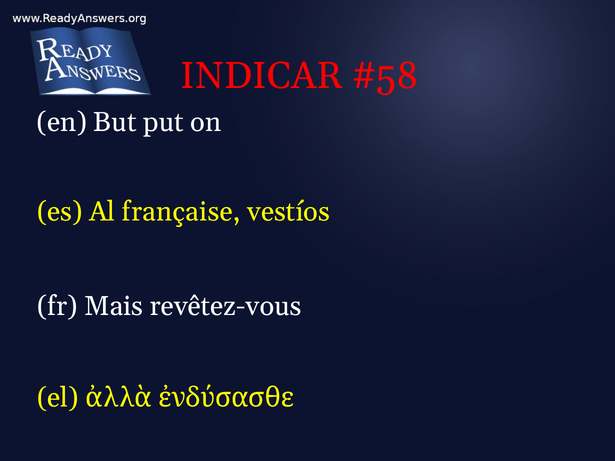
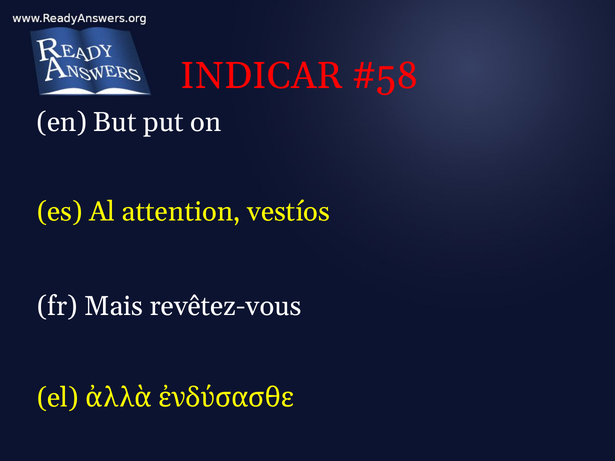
française: française -> attention
